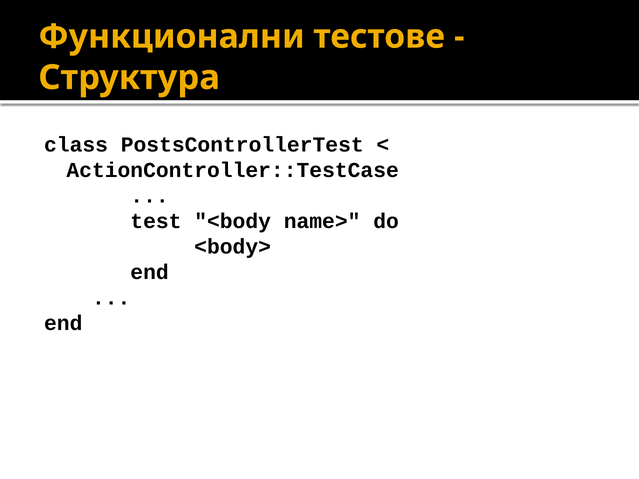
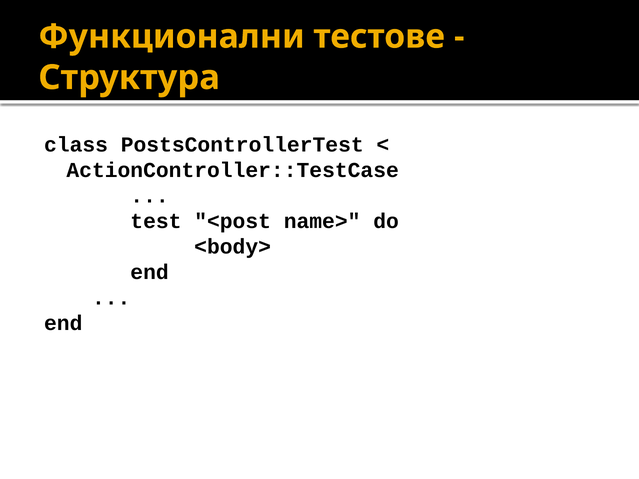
<body: <body -> <post
